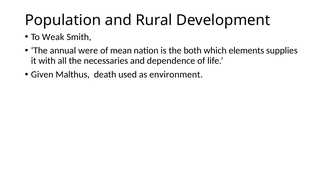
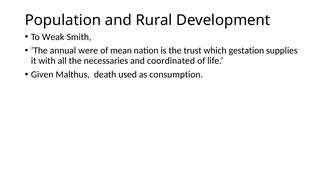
both: both -> trust
elements: elements -> gestation
dependence: dependence -> coordinated
environment: environment -> consumption
